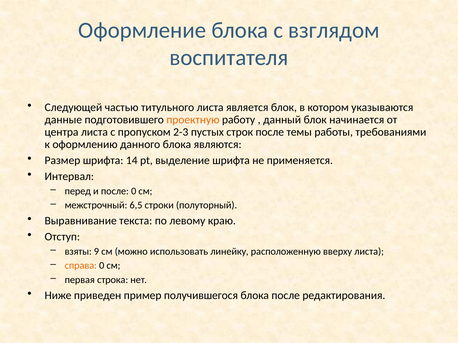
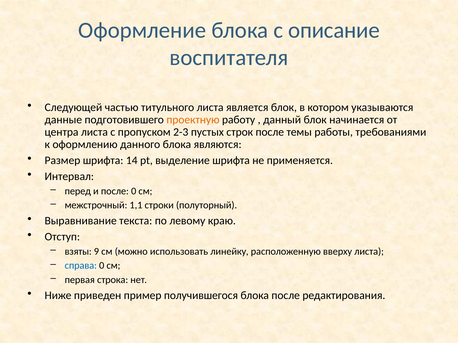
взглядом: взглядом -> описание
6,5: 6,5 -> 1,1
справа colour: orange -> blue
